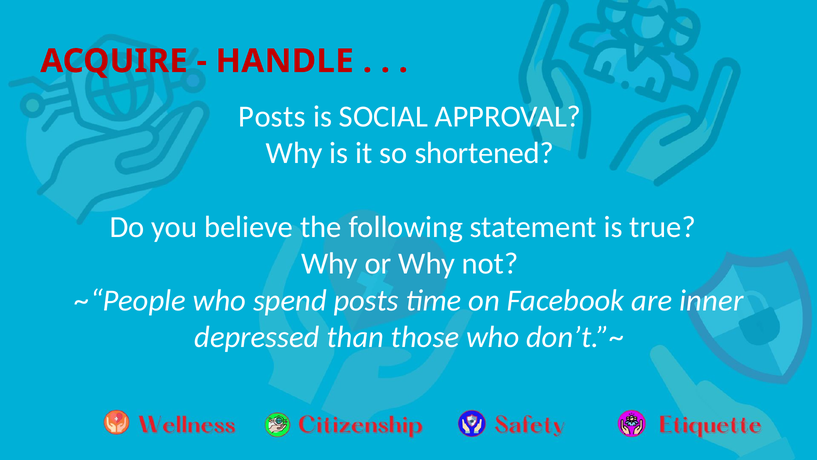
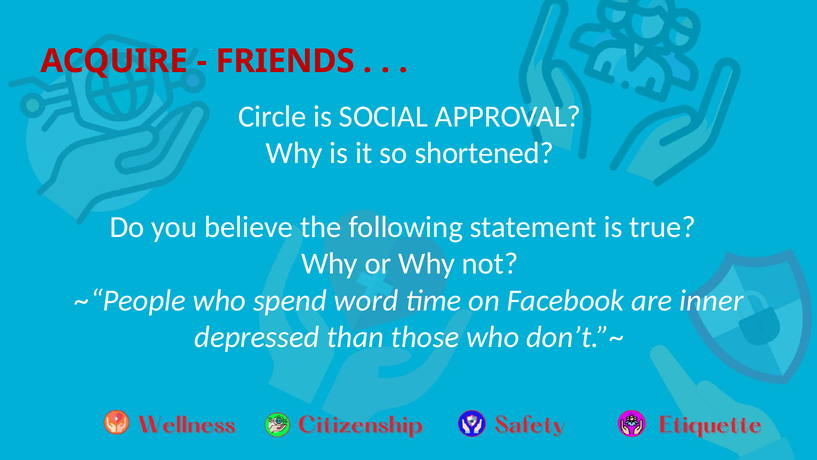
HANDLE: HANDLE -> FRIENDS
Posts at (272, 116): Posts -> Circle
spend posts: posts -> word
